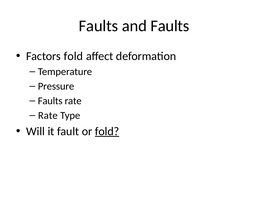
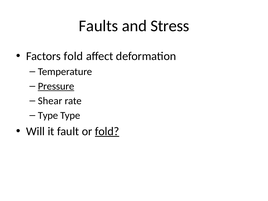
and Faults: Faults -> Stress
Pressure underline: none -> present
Faults at (50, 101): Faults -> Shear
Rate at (48, 115): Rate -> Type
